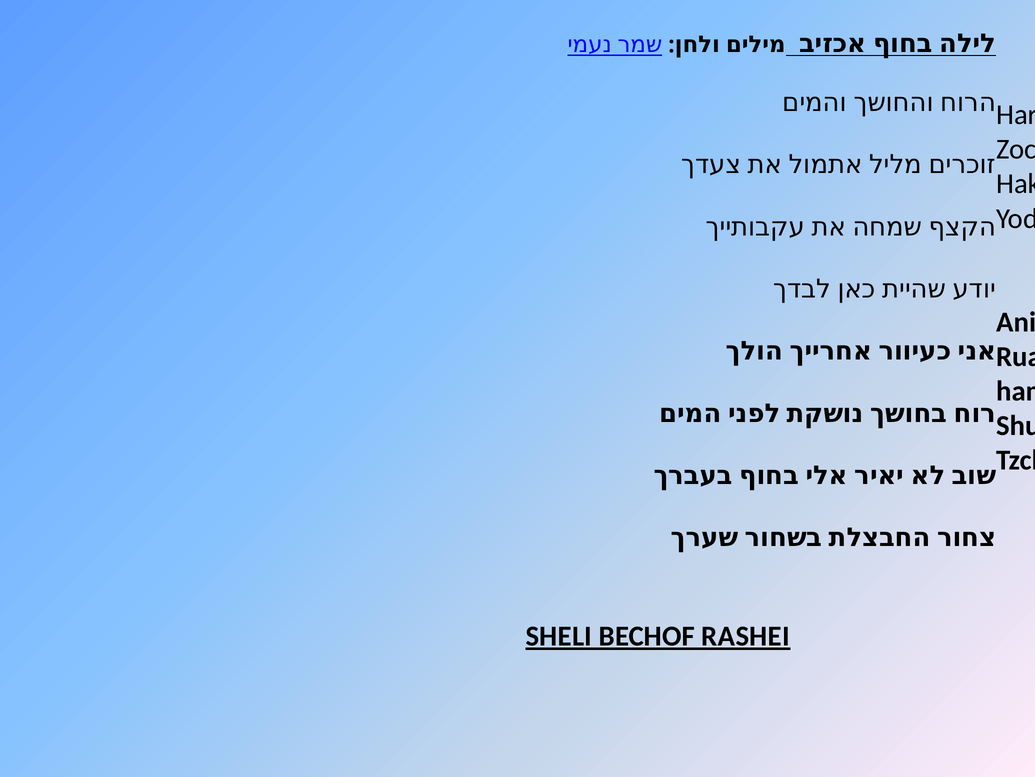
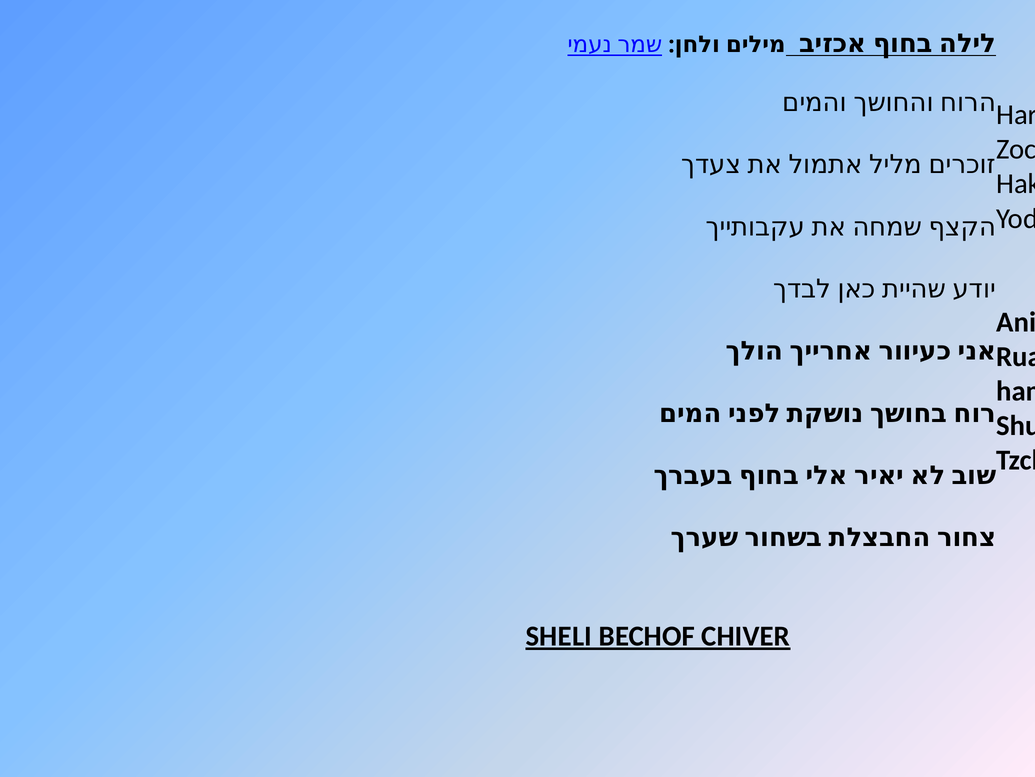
RASHEI: RASHEI -> CHIVER
